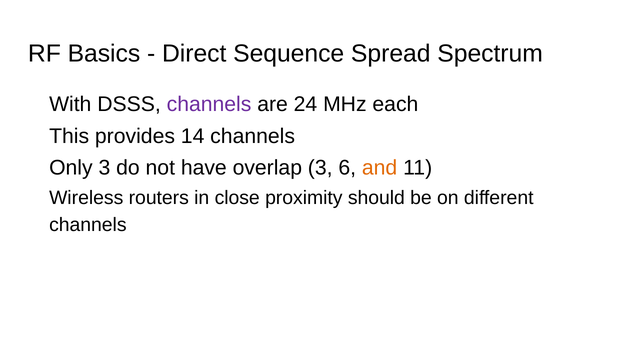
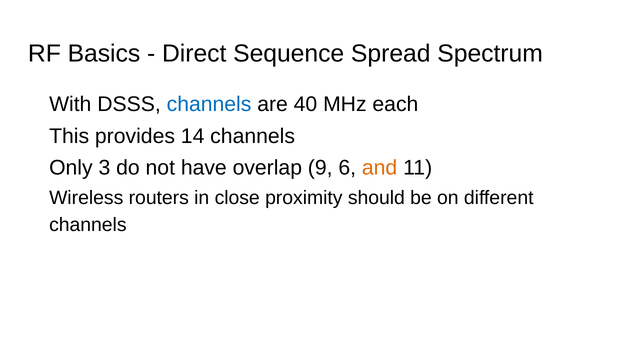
channels at (209, 104) colour: purple -> blue
24: 24 -> 40
overlap 3: 3 -> 9
